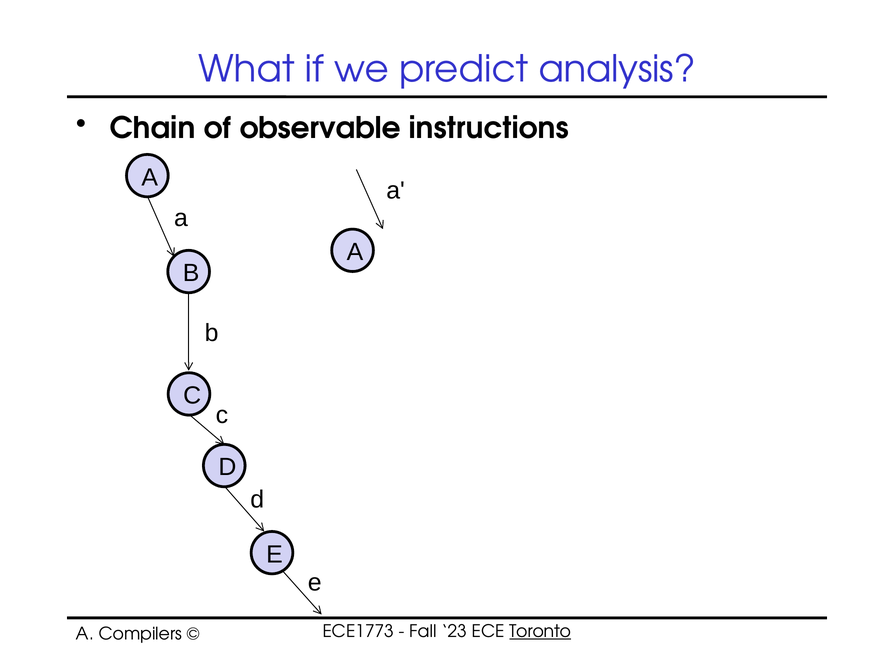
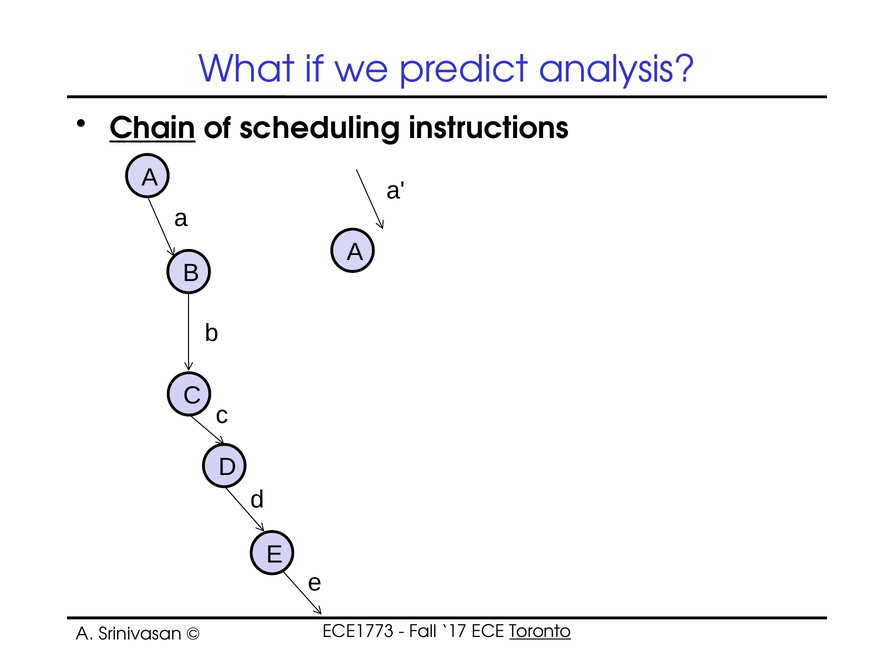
Chain underline: none -> present
observable: observable -> scheduling
Compilers: Compilers -> Srinivasan
23: 23 -> 17
